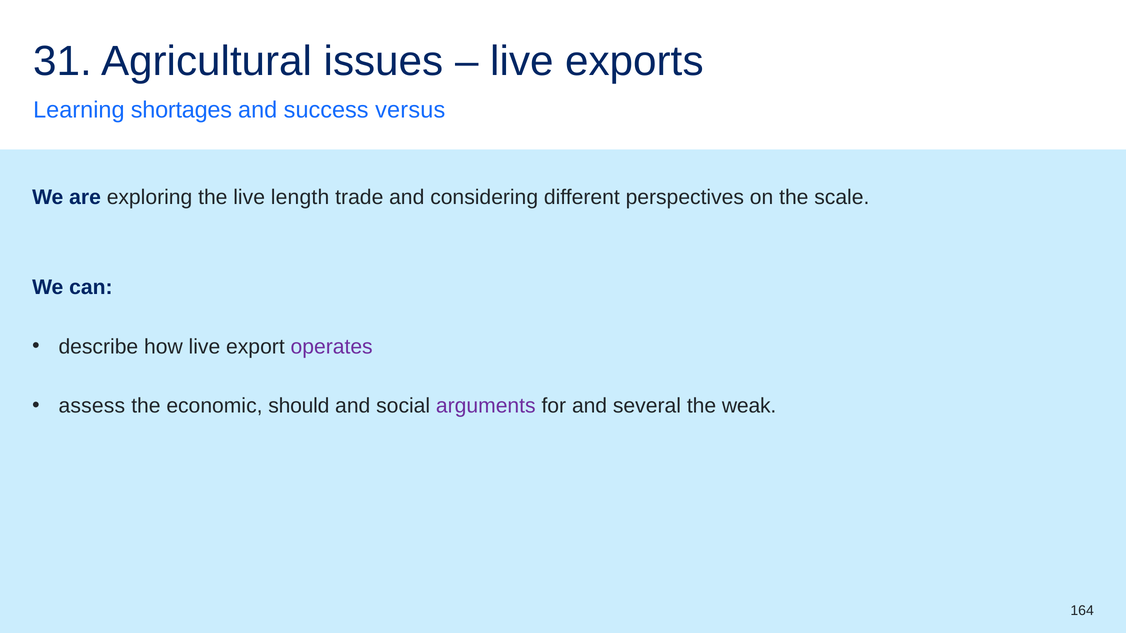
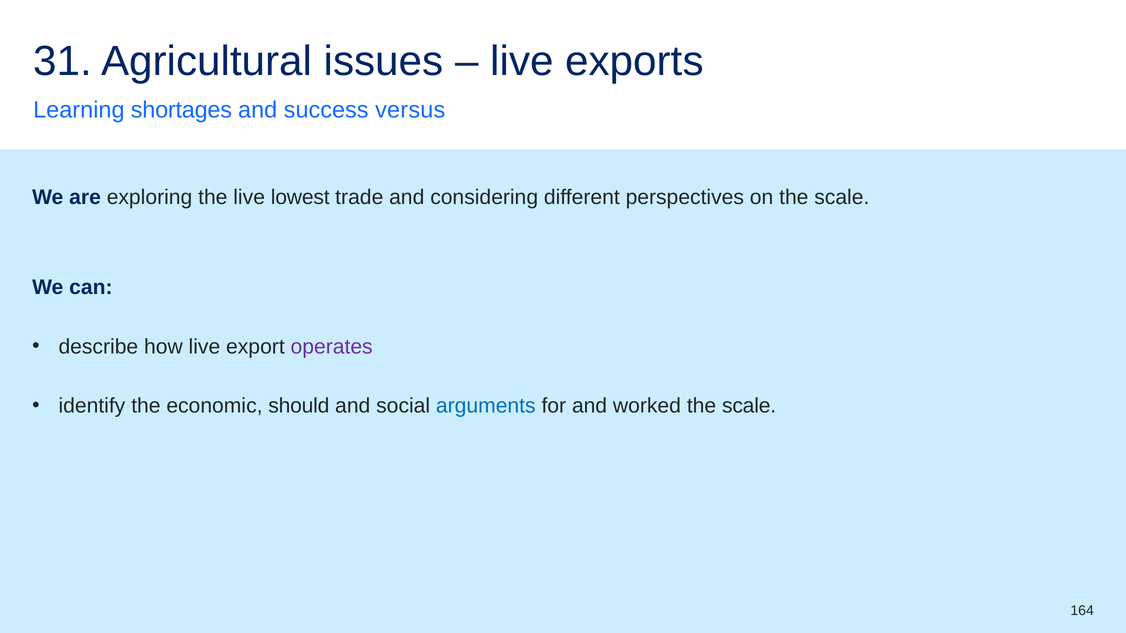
length: length -> lowest
assess: assess -> identify
arguments colour: purple -> blue
several: several -> worked
weak at (749, 406): weak -> scale
